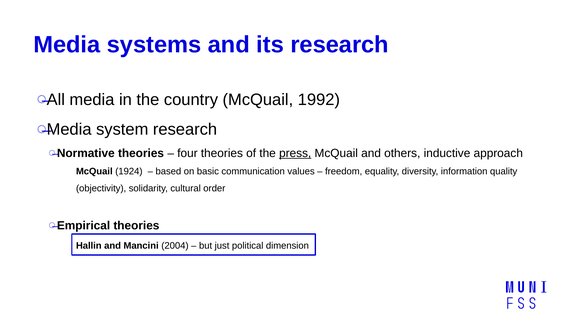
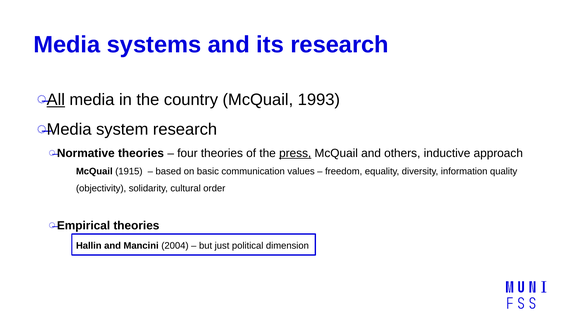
All underline: none -> present
1992: 1992 -> 1993
1924: 1924 -> 1915
